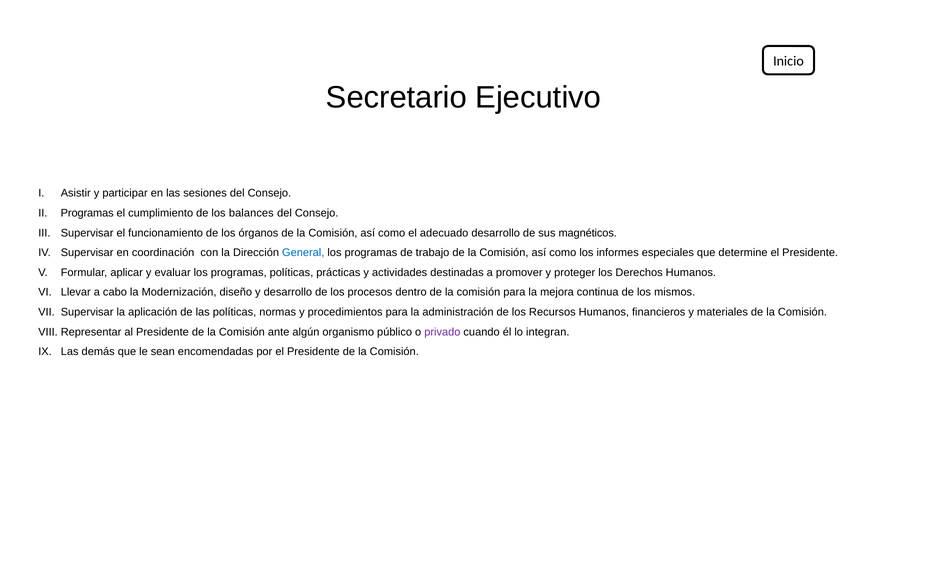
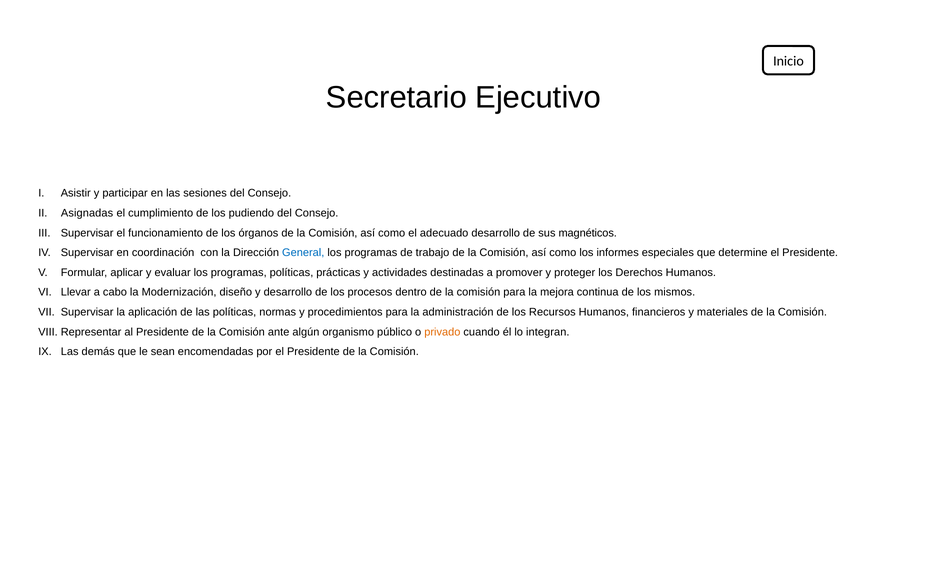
Programas at (87, 213): Programas -> Asignadas
balances: balances -> pudiendo
privado colour: purple -> orange
